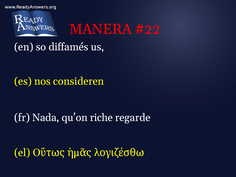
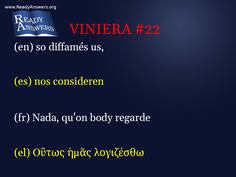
MANERA: MANERA -> VINIERA
riche: riche -> body
